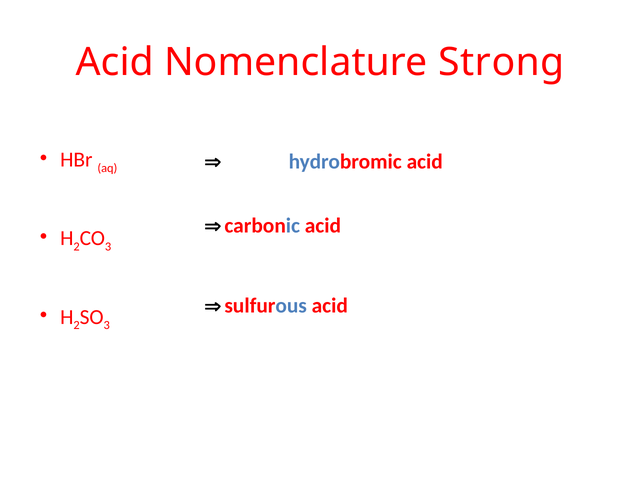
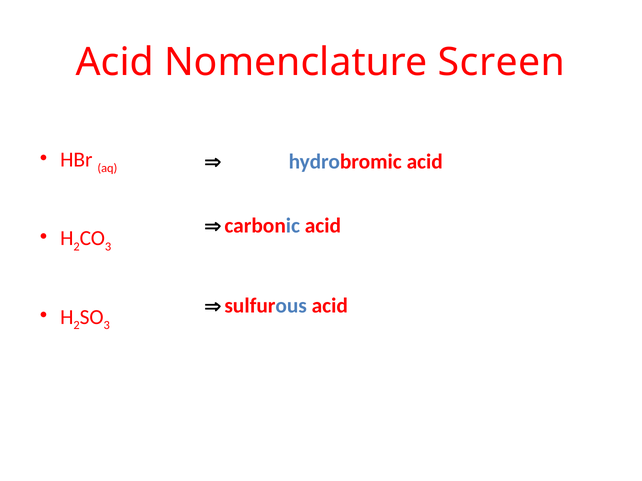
Strong: Strong -> Screen
